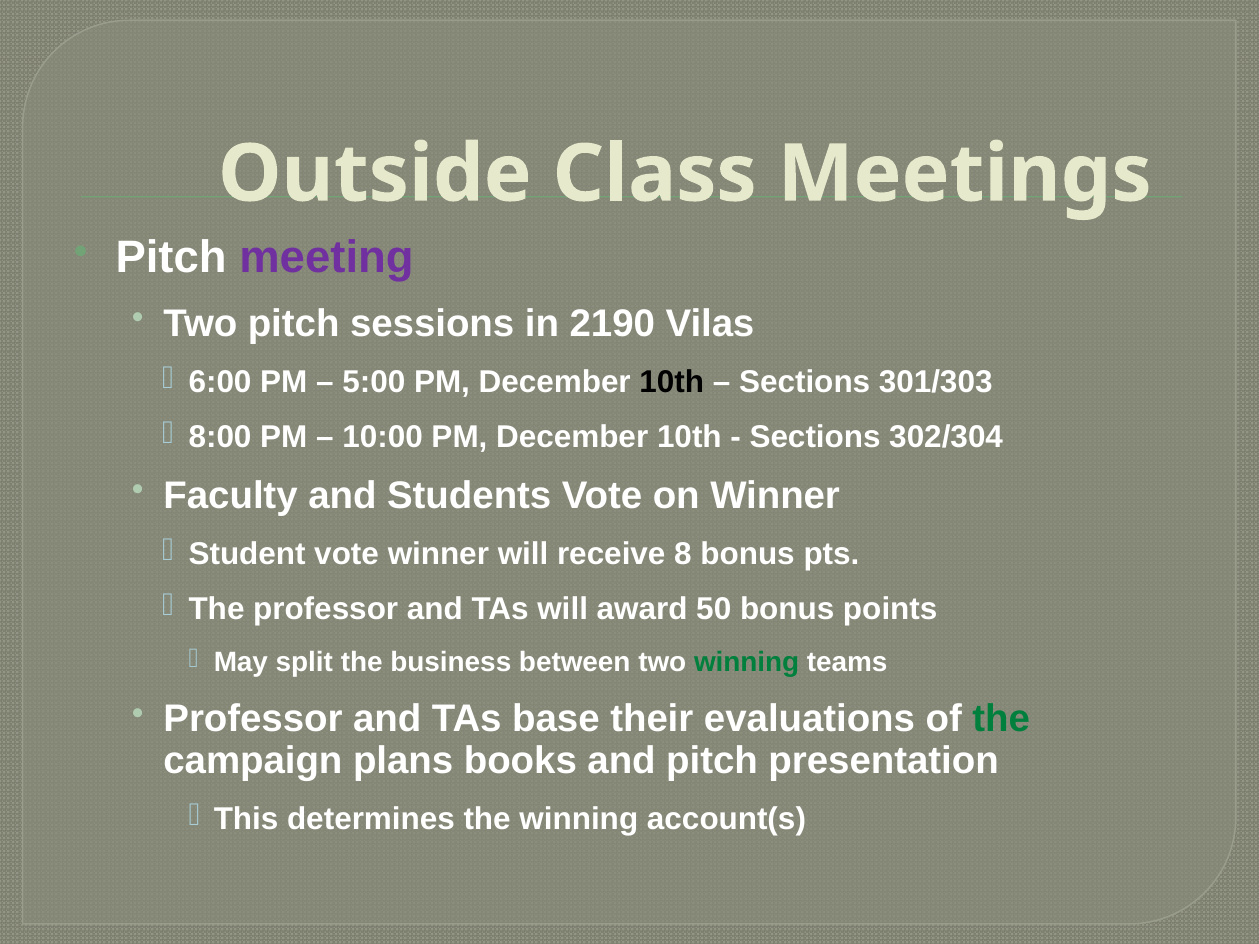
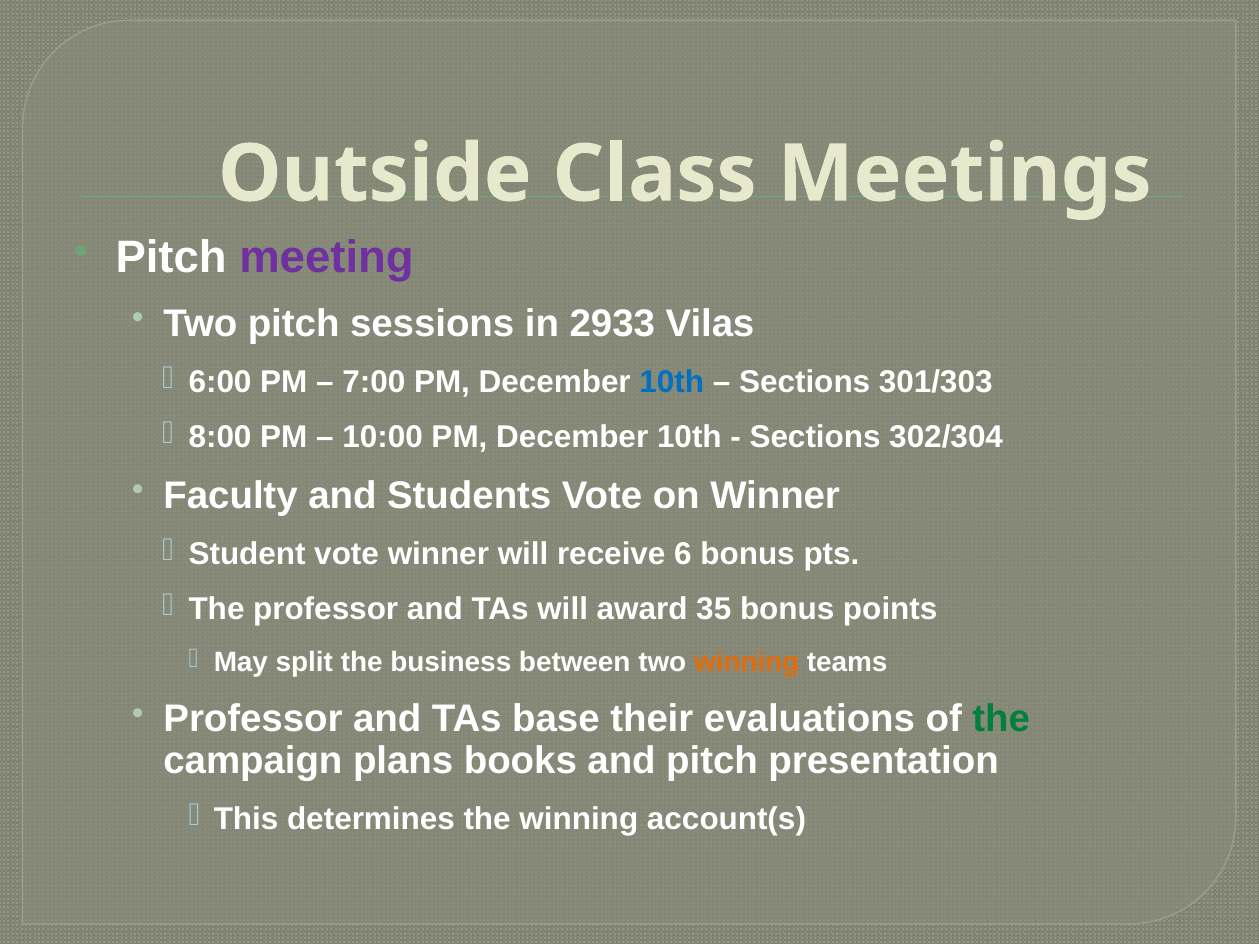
2190: 2190 -> 2933
5:00: 5:00 -> 7:00
10th at (672, 382) colour: black -> blue
8: 8 -> 6
50: 50 -> 35
winning at (747, 663) colour: green -> orange
